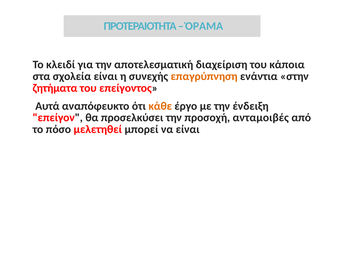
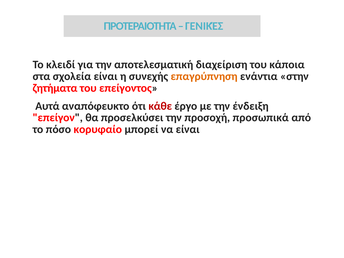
ΌΡΑΜΑ: ΌΡΑΜΑ -> ΓΕΝΙΚΈΣ
κάθε colour: orange -> red
ανταμοιβές: ανταμοιβές -> προσωπικά
μελετηθεί: μελετηθεί -> κορυφαίο
